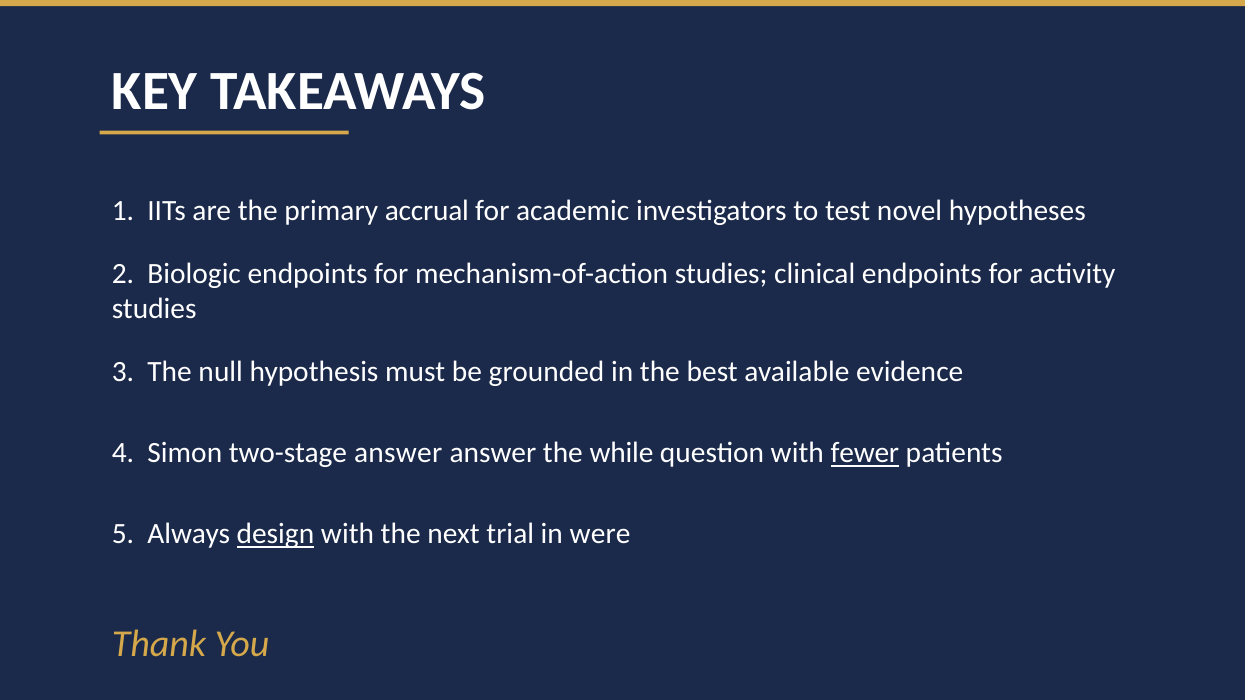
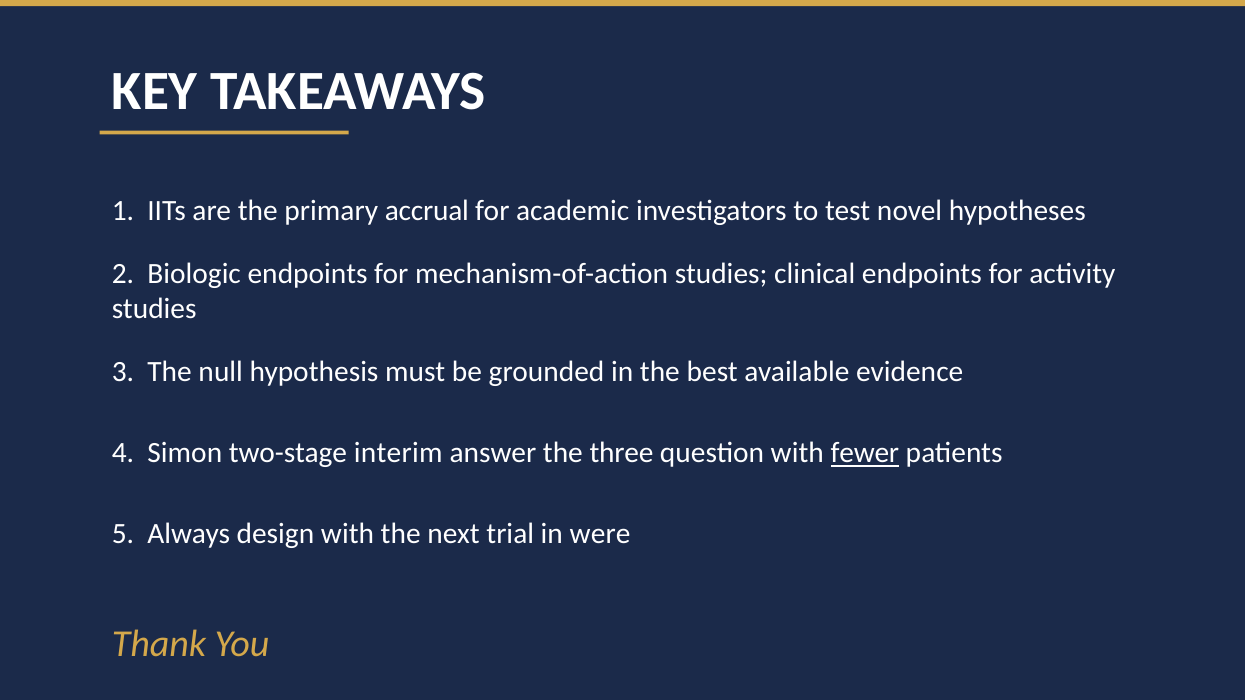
two-stage answer: answer -> interim
while: while -> three
design underline: present -> none
